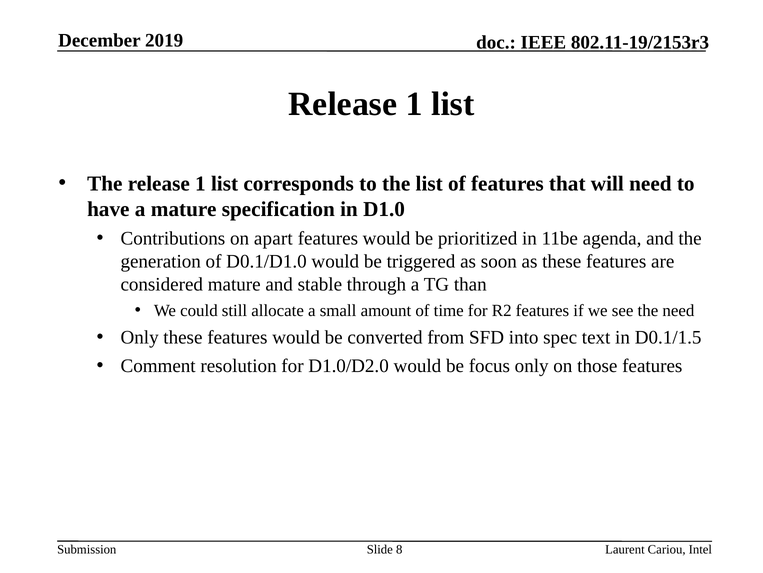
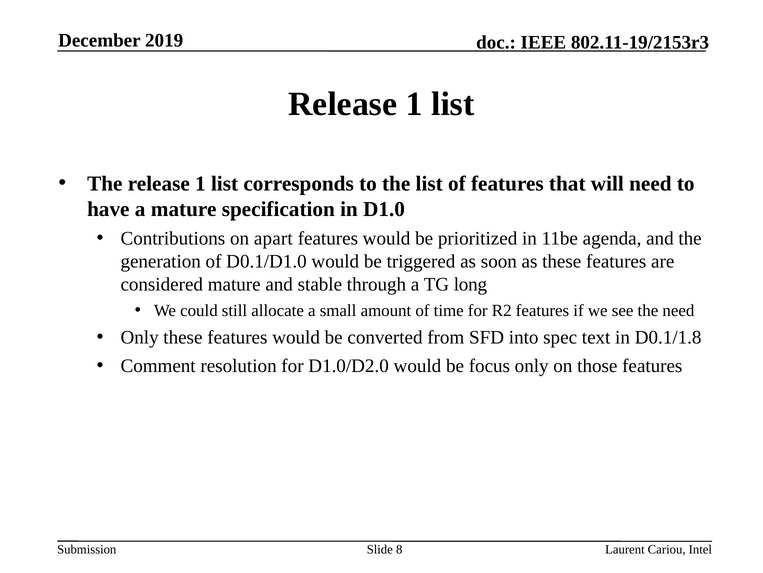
than: than -> long
D0.1/1.5: D0.1/1.5 -> D0.1/1.8
